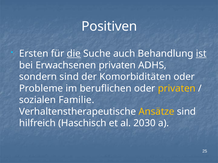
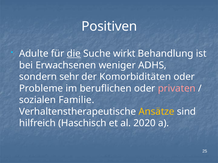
Ersten: Ersten -> Adulte
auch: auch -> wirkt
ist underline: present -> none
Erwachsenen privaten: privaten -> weniger
sondern sind: sind -> sehr
privaten at (177, 89) colour: yellow -> pink
2030: 2030 -> 2020
